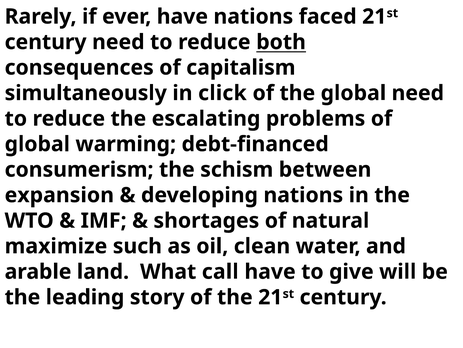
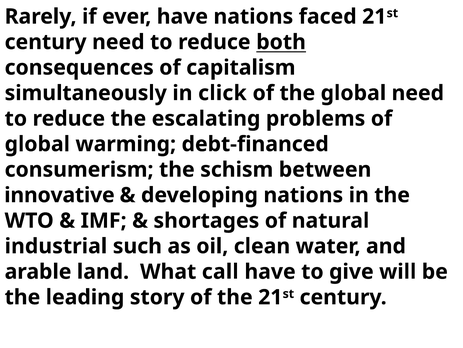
expansion: expansion -> innovative
maximize: maximize -> industrial
